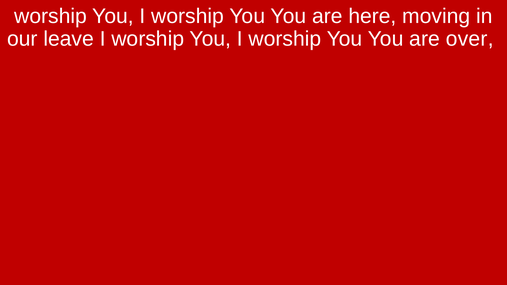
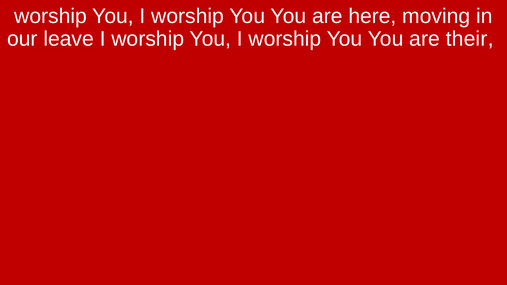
over: over -> their
